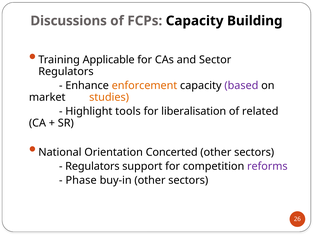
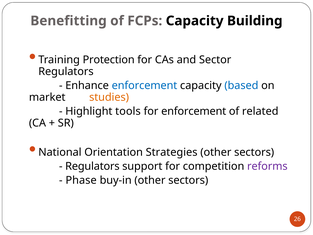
Discussions: Discussions -> Benefitting
Applicable: Applicable -> Protection
enforcement at (144, 85) colour: orange -> blue
based colour: purple -> blue
for liberalisation: liberalisation -> enforcement
Concerted: Concerted -> Strategies
